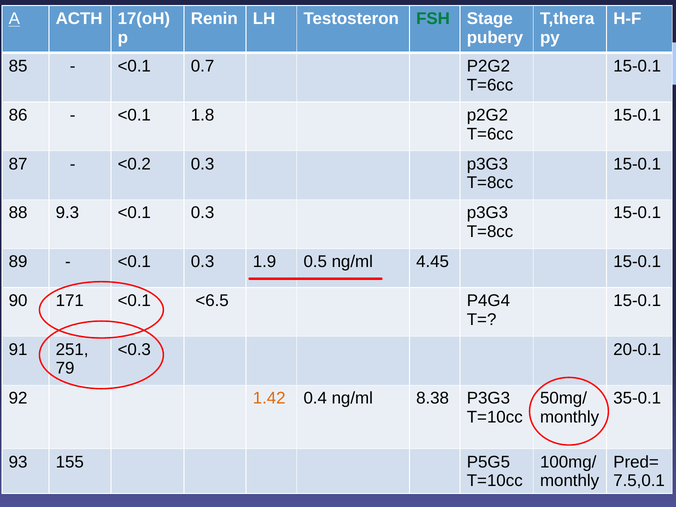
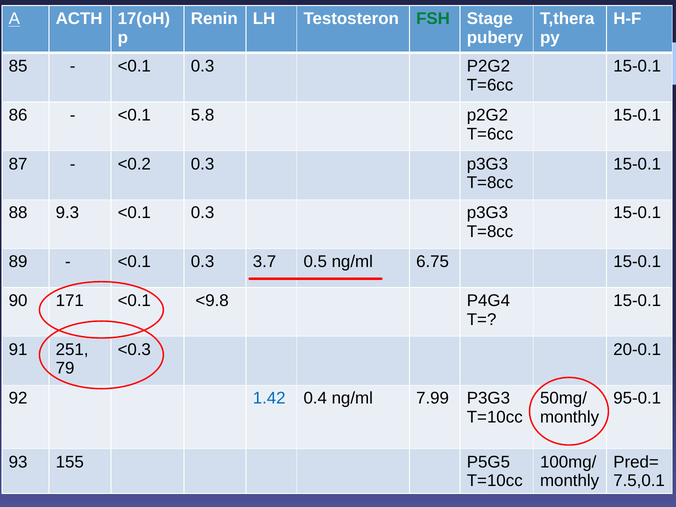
0.7 at (203, 66): 0.7 -> 0.3
1.8: 1.8 -> 5.8
1.9: 1.9 -> 3.7
4.45: 4.45 -> 6.75
<6.5: <6.5 -> <9.8
1.42 colour: orange -> blue
8.38: 8.38 -> 7.99
35-0.1: 35-0.1 -> 95-0.1
